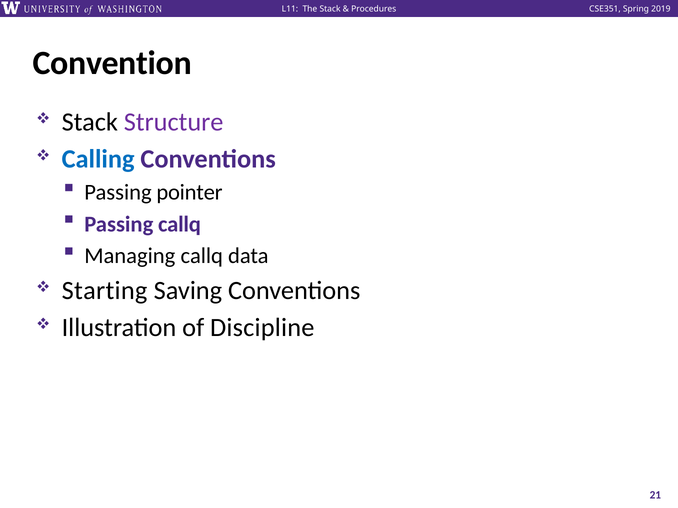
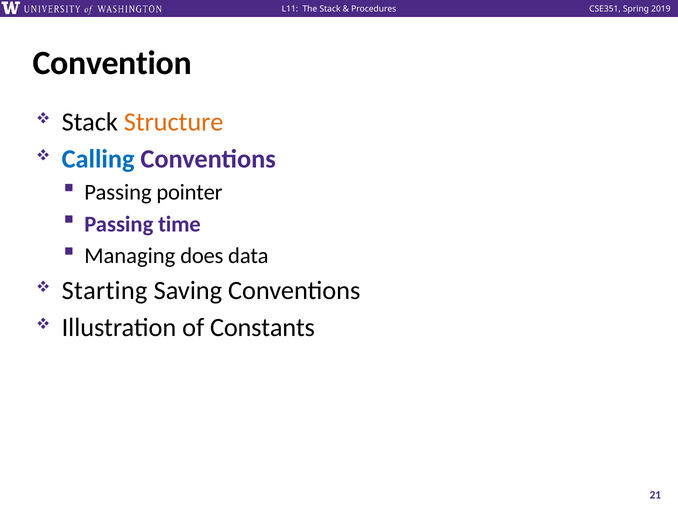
Structure colour: purple -> orange
Passing callq: callq -> time
Managing callq: callq -> does
Discipline: Discipline -> Constants
